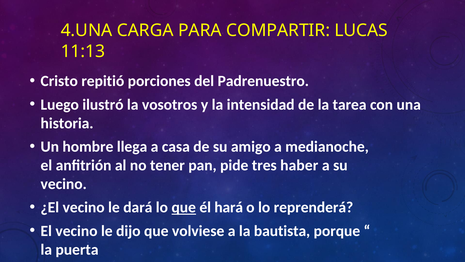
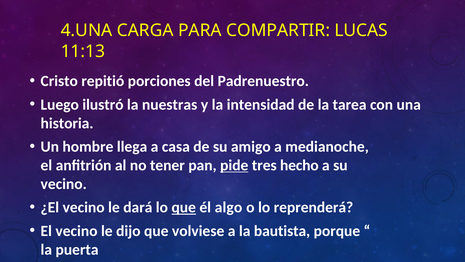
vosotros: vosotros -> nuestras
pide underline: none -> present
haber: haber -> hecho
hará: hará -> algo
